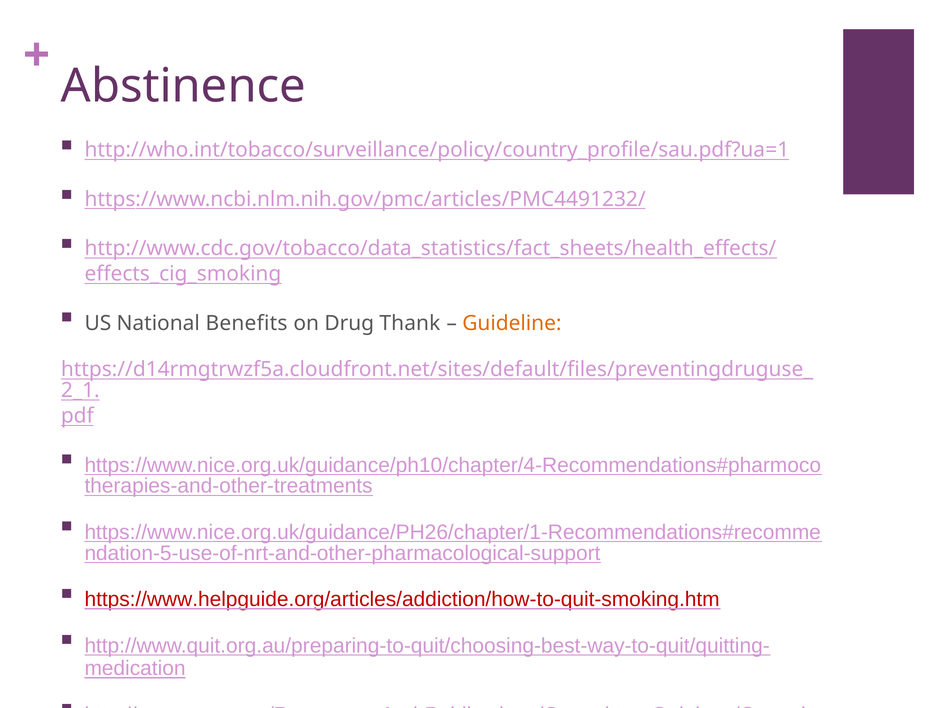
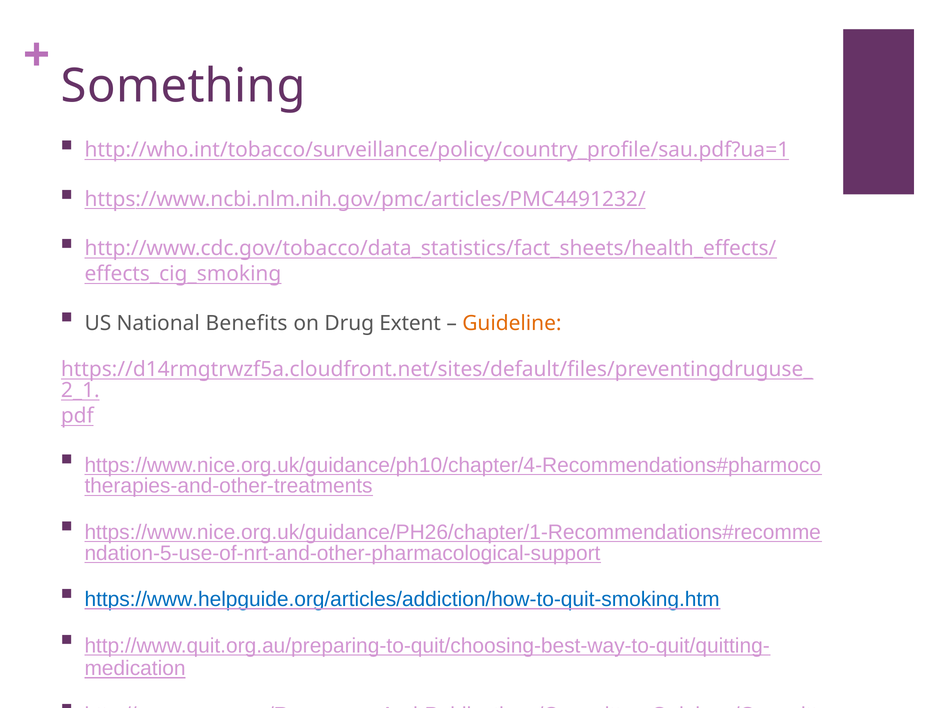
Abstinence: Abstinence -> Something
Thank: Thank -> Extent
https://www.helpguide.org/articles/addiction/how-to-quit-smoking.htm colour: red -> blue
